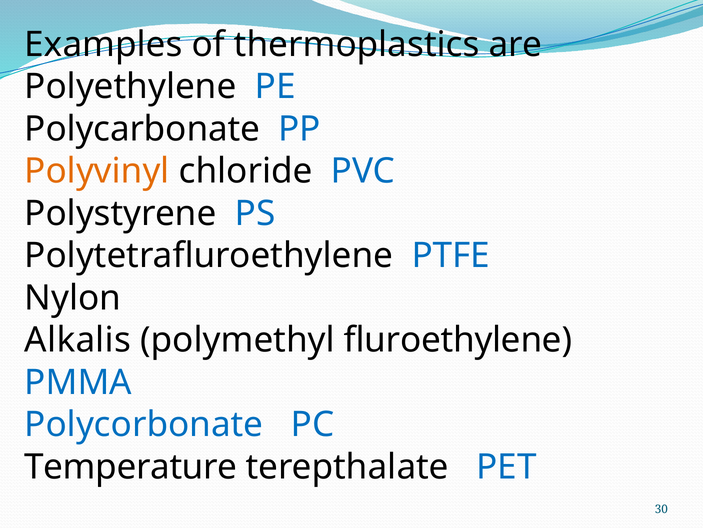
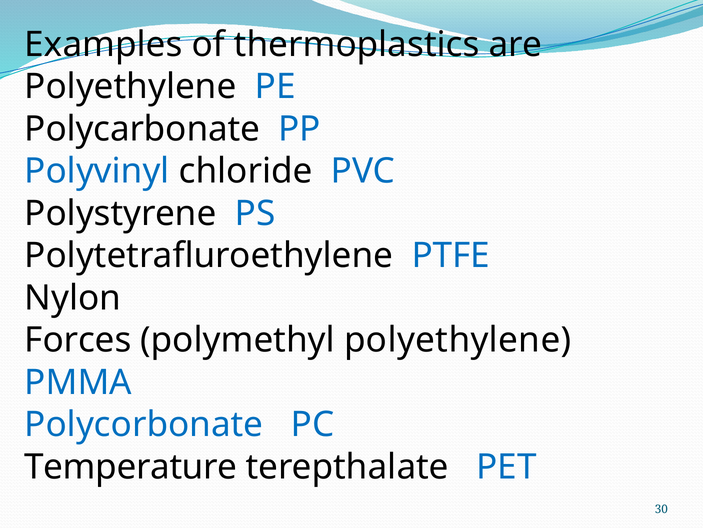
Polyvinyl colour: orange -> blue
Alkalis: Alkalis -> Forces
polymethyl fluroethylene: fluroethylene -> polyethylene
